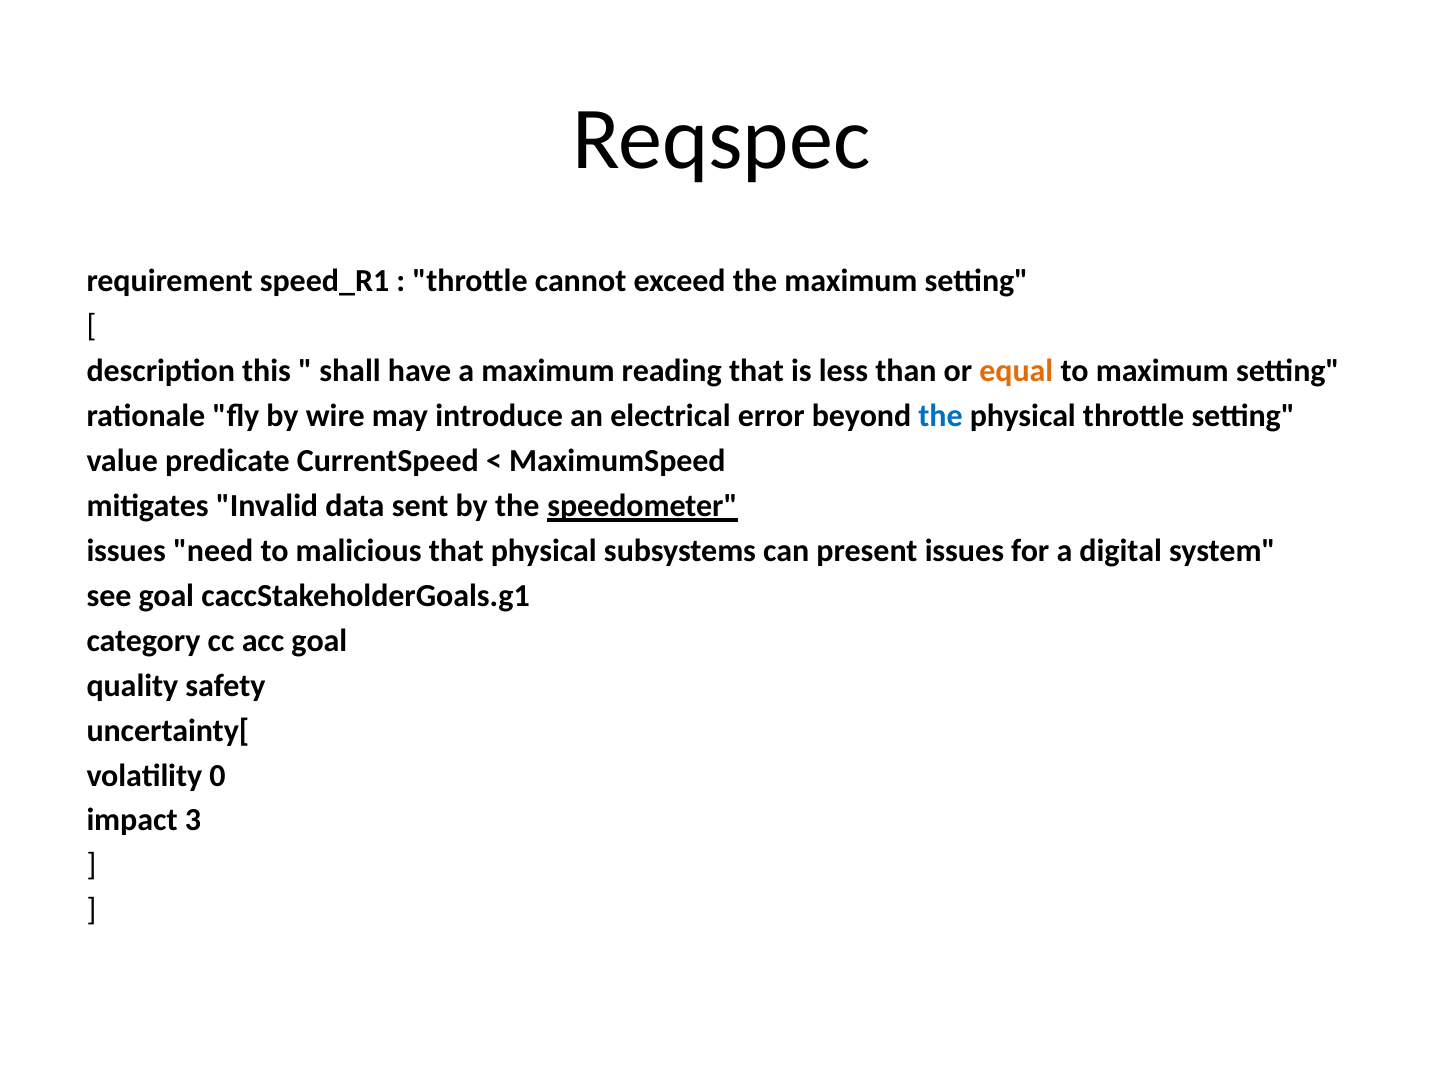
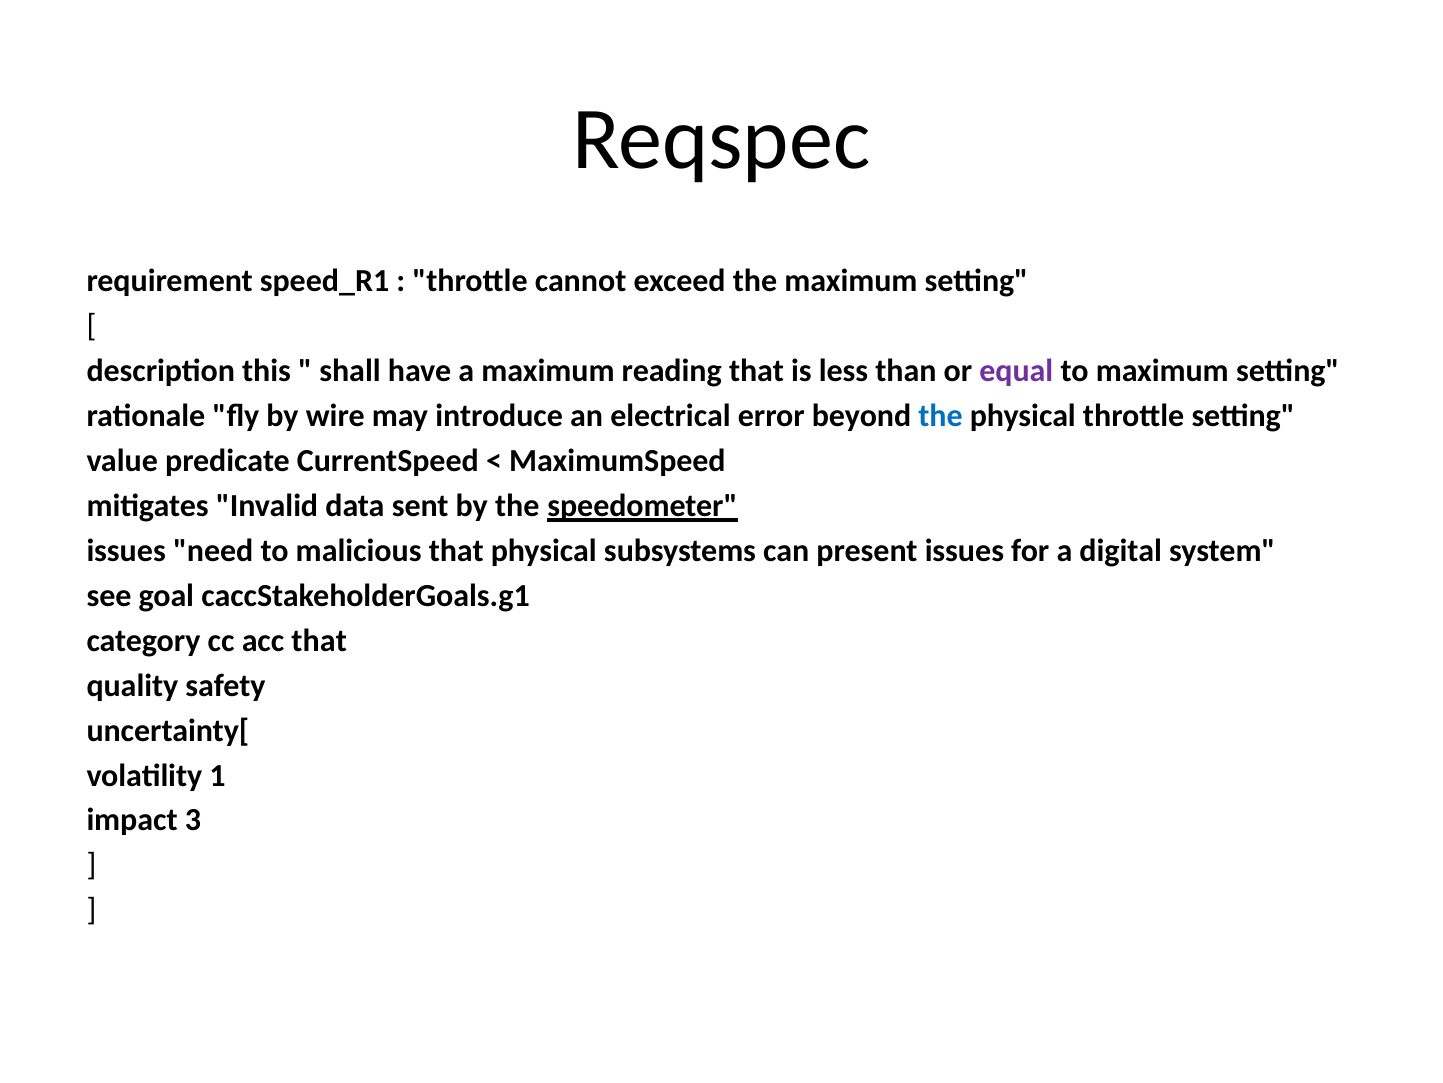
equal colour: orange -> purple
acc goal: goal -> that
0: 0 -> 1
